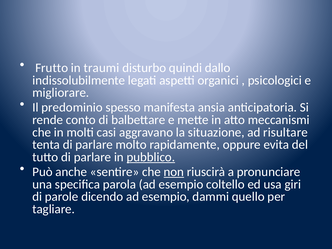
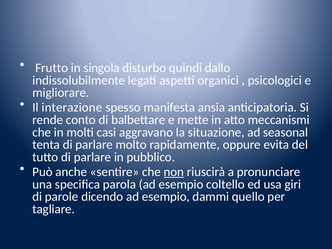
traumi: traumi -> singola
predominio: predominio -> interazione
risultare: risultare -> seasonal
pubblico underline: present -> none
